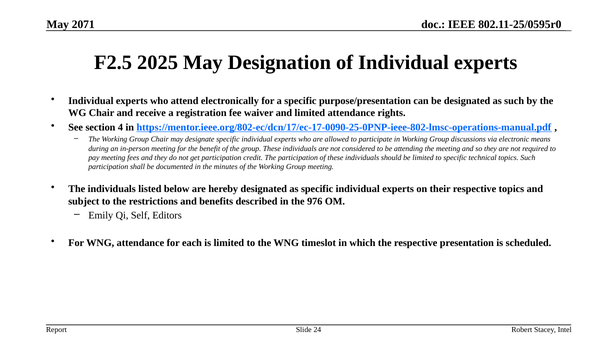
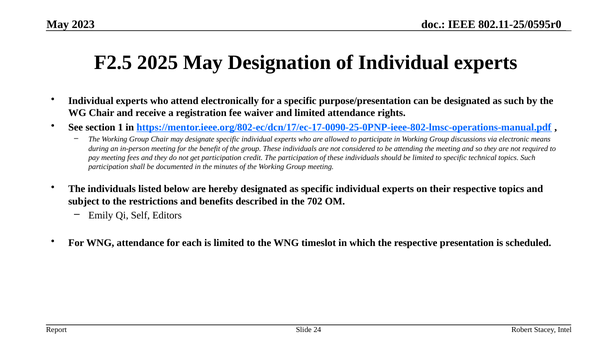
2071: 2071 -> 2023
4: 4 -> 1
976: 976 -> 702
